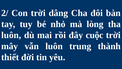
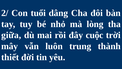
Con trời: trời -> tuổi
luôn at (11, 35): luôn -> giữa
